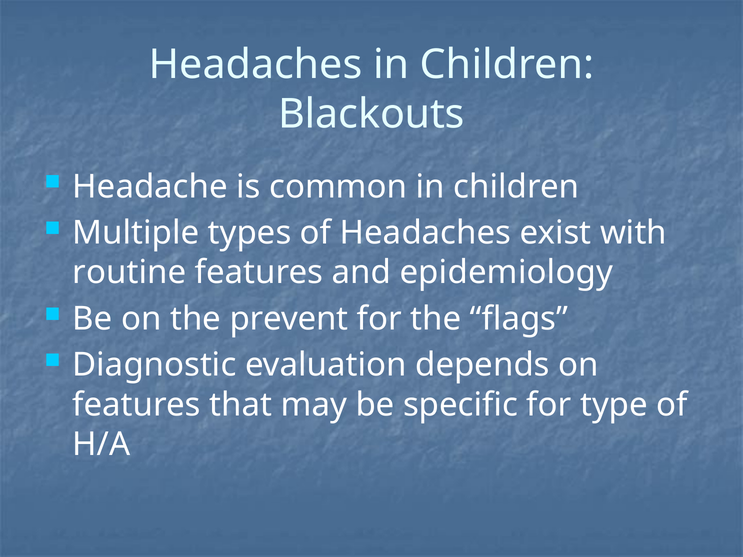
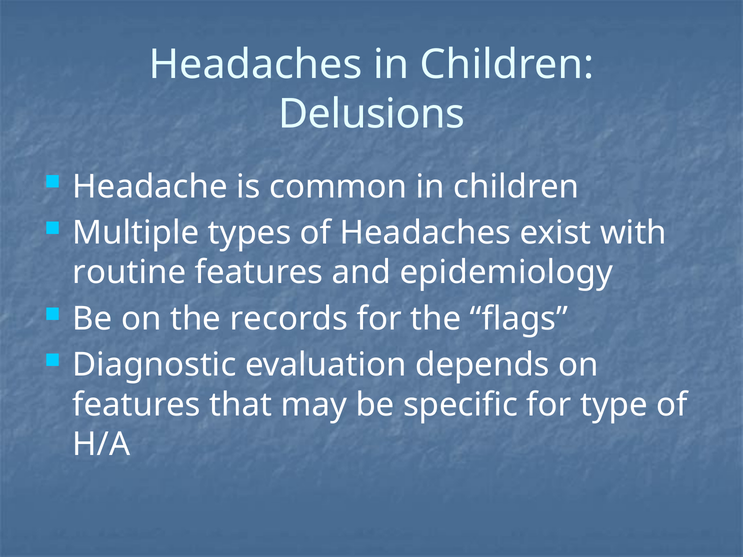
Blackouts: Blackouts -> Delusions
prevent: prevent -> records
